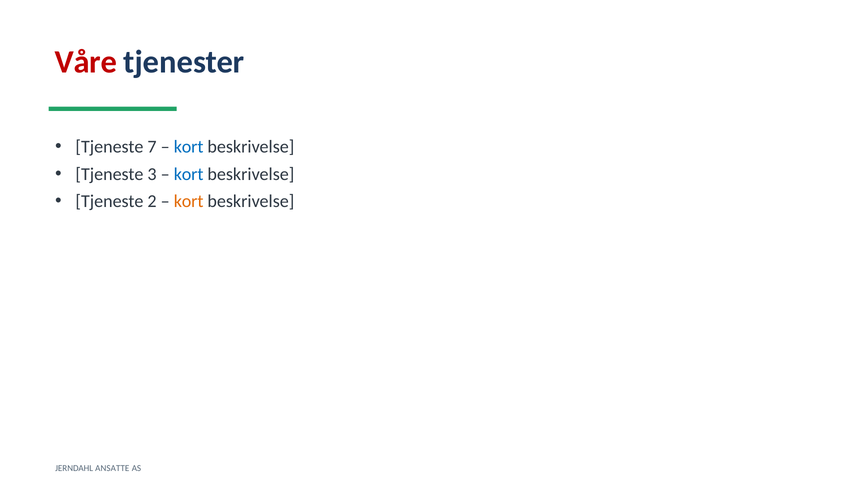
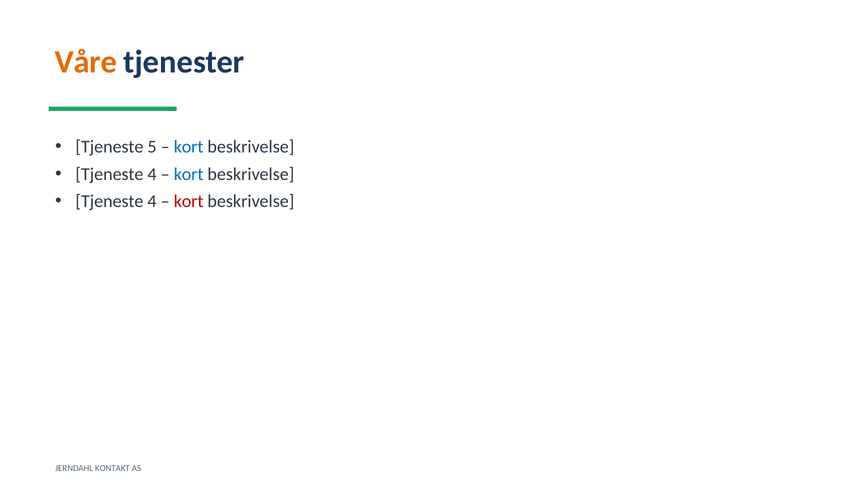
Våre colour: red -> orange
7: 7 -> 5
3 at (152, 174): 3 -> 4
2 at (152, 201): 2 -> 4
kort at (189, 201) colour: orange -> red
ANSATTE: ANSATTE -> KONTAKT
